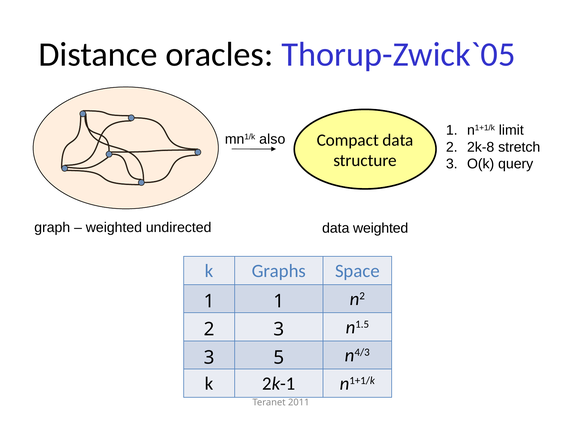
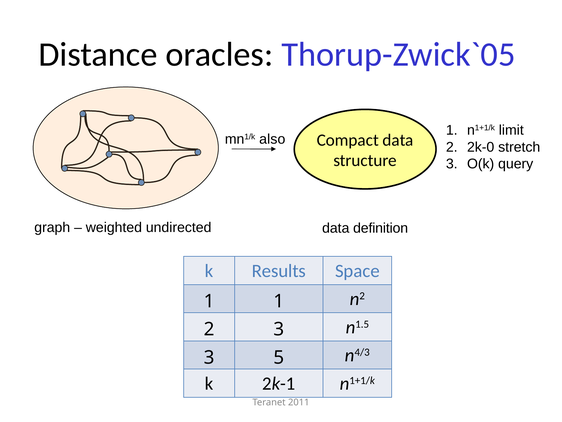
2k-8: 2k-8 -> 2k-0
data weighted: weighted -> definition
Graphs: Graphs -> Results
